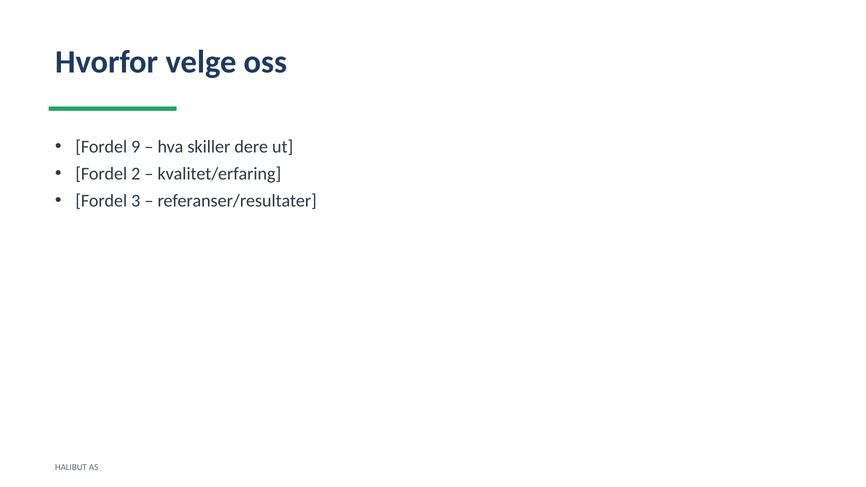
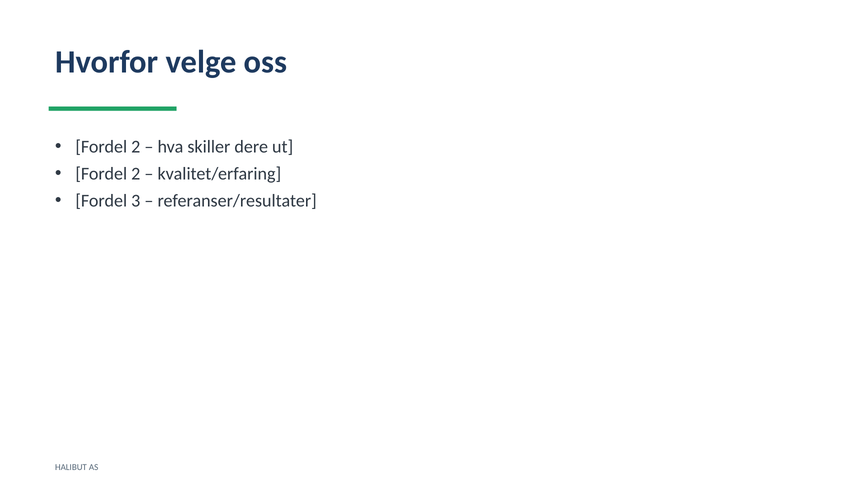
9 at (136, 147): 9 -> 2
